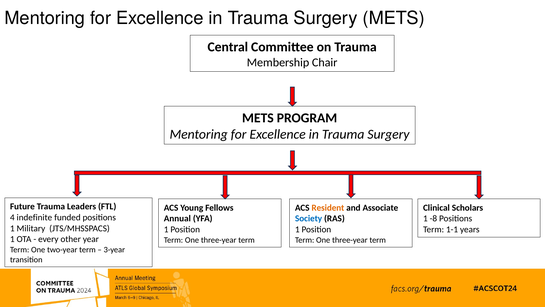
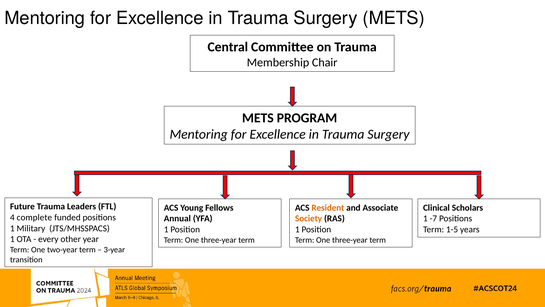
indefinite: indefinite -> complete
Society colour: blue -> orange
-8: -8 -> -7
1-1: 1-1 -> 1-5
